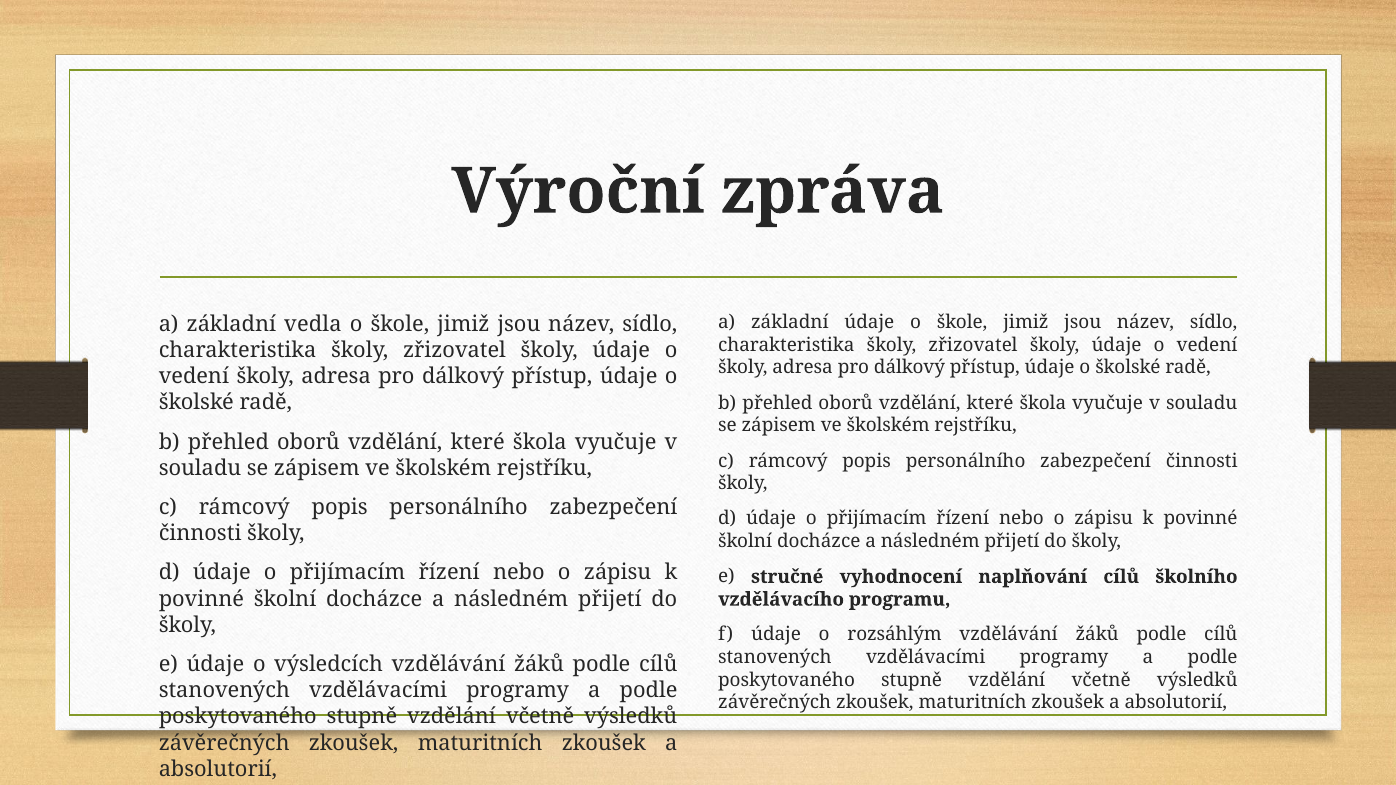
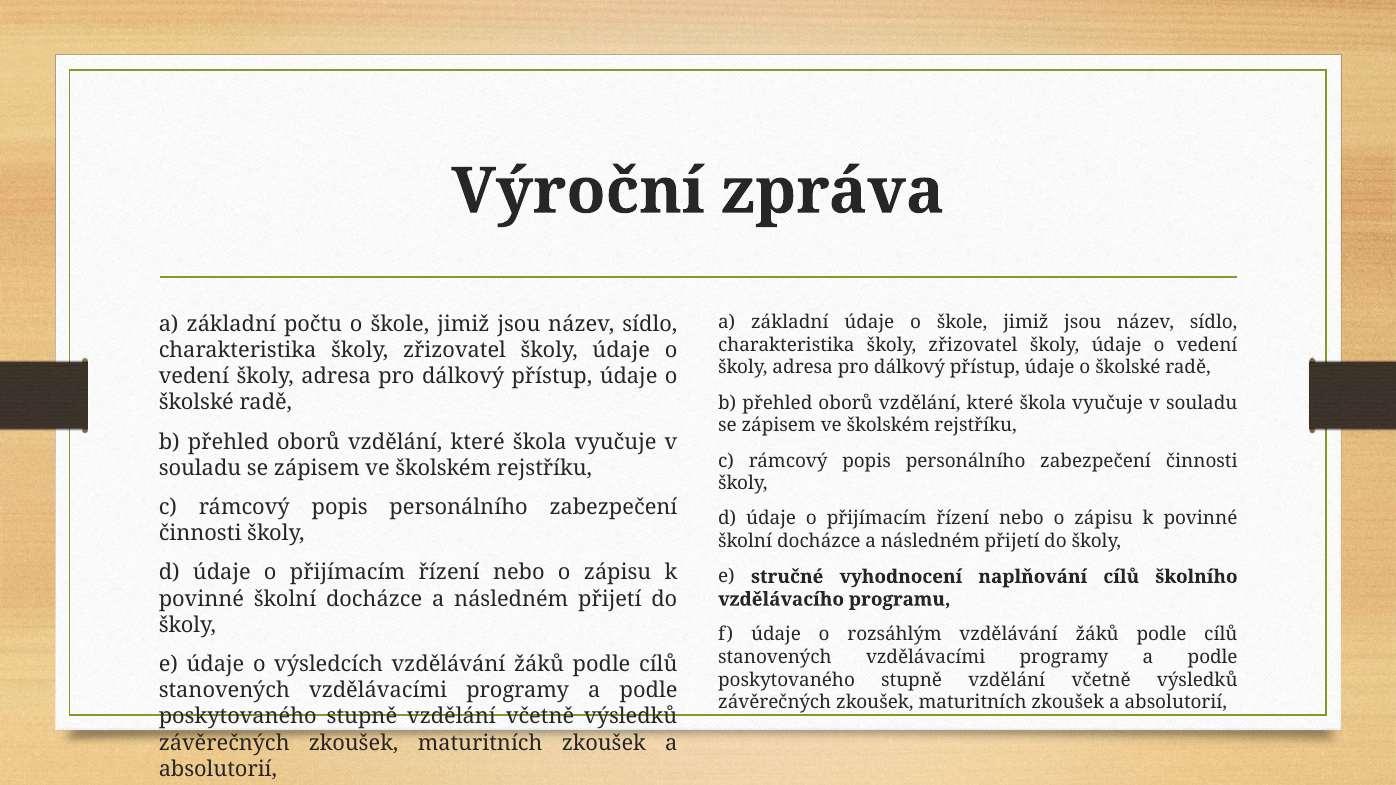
vedla: vedla -> počtu
